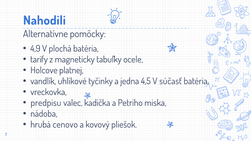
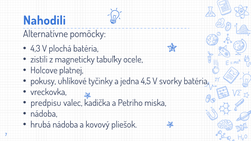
4,9: 4,9 -> 4,3
tarify: tarify -> zistili
vandlík: vandlík -> pokusy
súčasť: súčasť -> svorky
hrubá cenovo: cenovo -> nádoba
